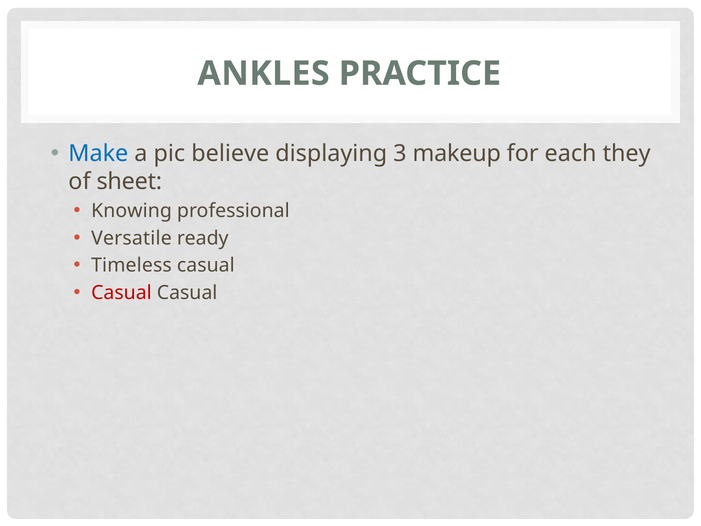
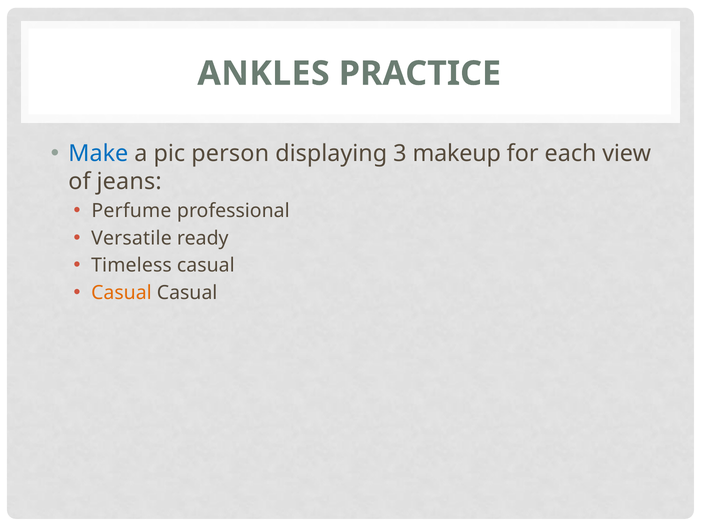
believe: believe -> person
they: they -> view
sheet: sheet -> jeans
Knowing: Knowing -> Perfume
Casual at (121, 293) colour: red -> orange
